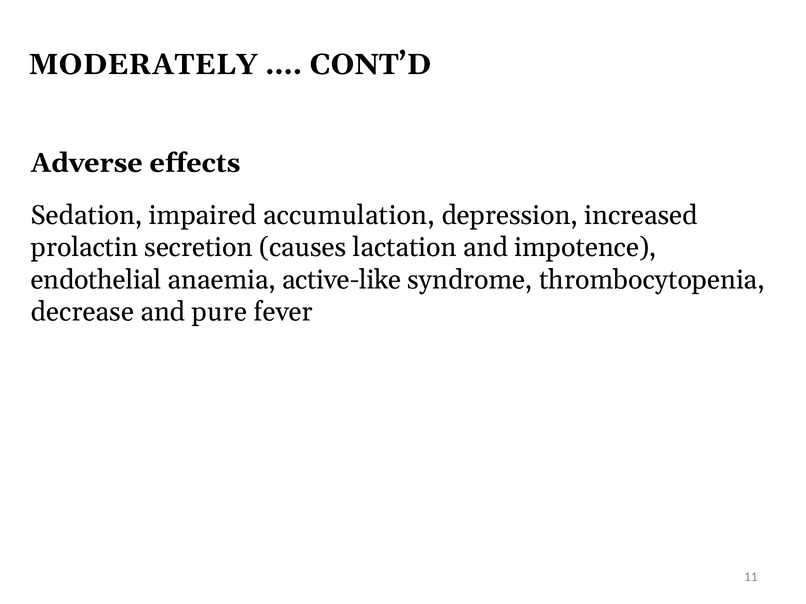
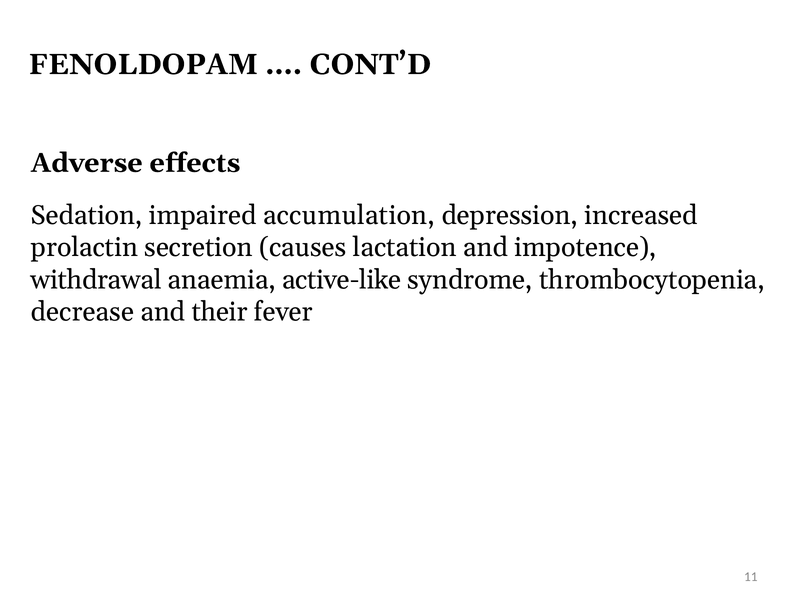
MODERATELY: MODERATELY -> FENOLDOPAM
endothelial: endothelial -> withdrawal
pure: pure -> their
